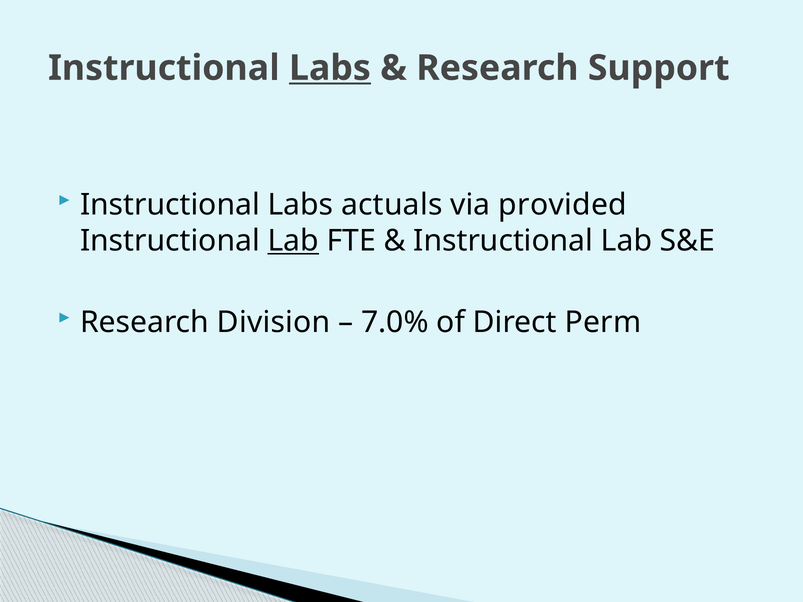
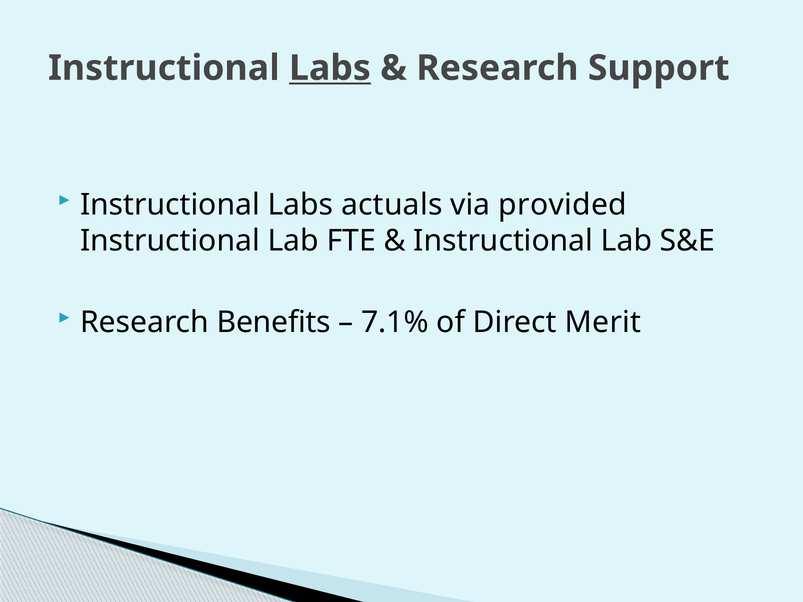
Lab at (293, 241) underline: present -> none
Division: Division -> Benefits
7.0%: 7.0% -> 7.1%
Perm: Perm -> Merit
